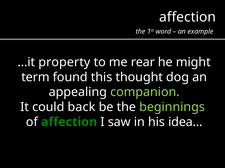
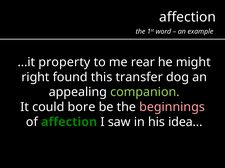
term: term -> right
thought: thought -> transfer
back: back -> bore
beginnings colour: light green -> pink
